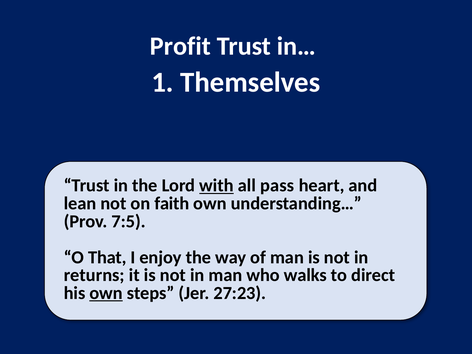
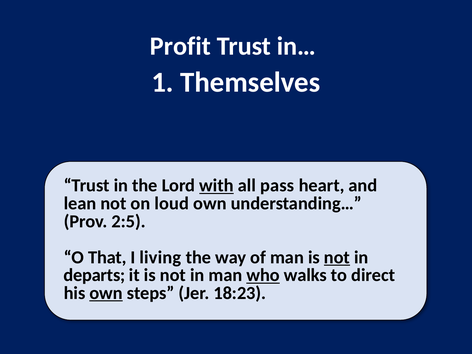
faith: faith -> loud
7:5: 7:5 -> 2:5
enjoy: enjoy -> living
not at (337, 257) underline: none -> present
returns: returns -> departs
who underline: none -> present
27:23: 27:23 -> 18:23
